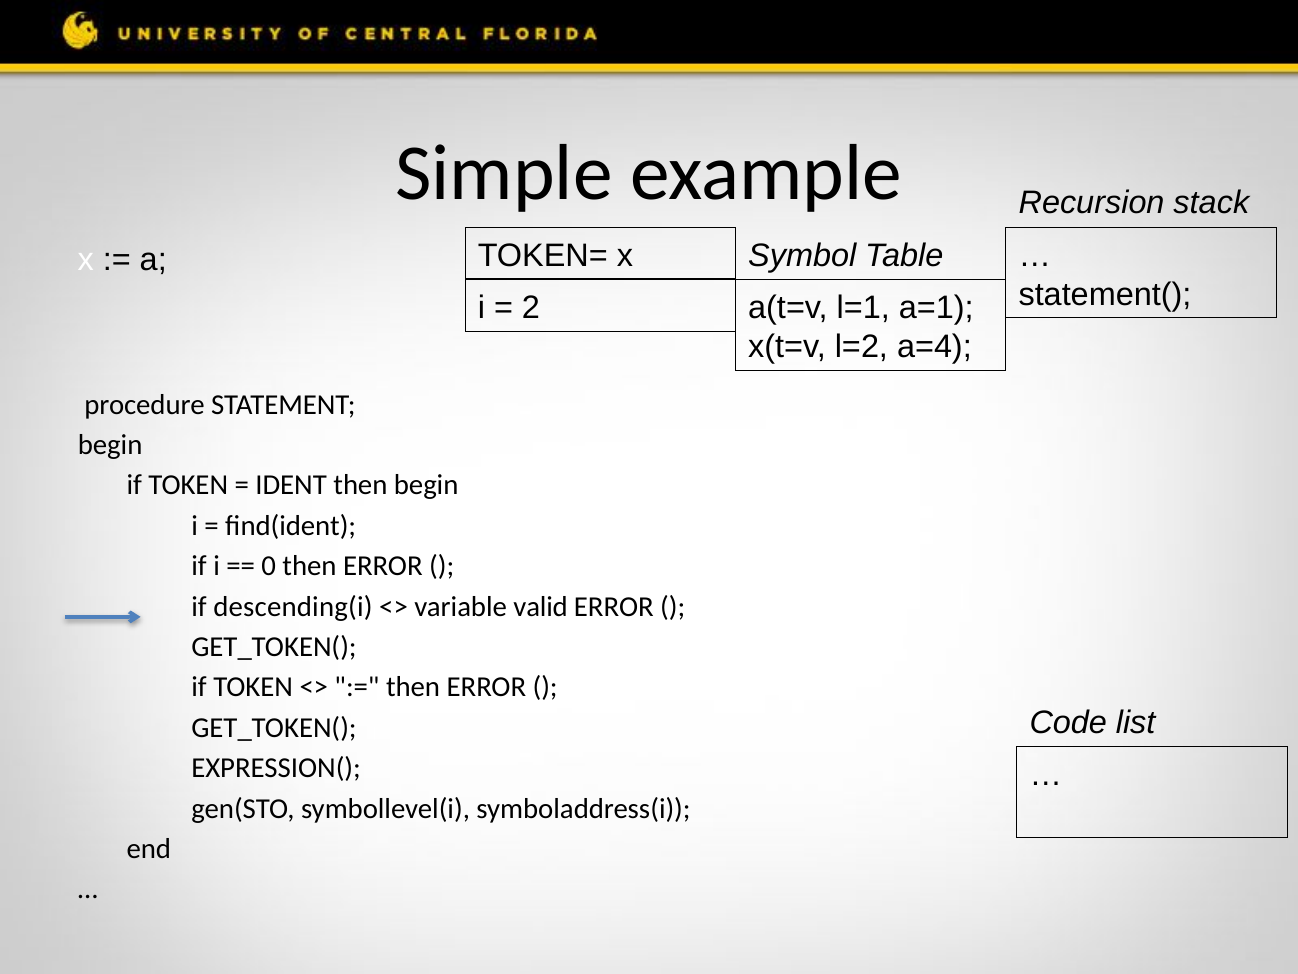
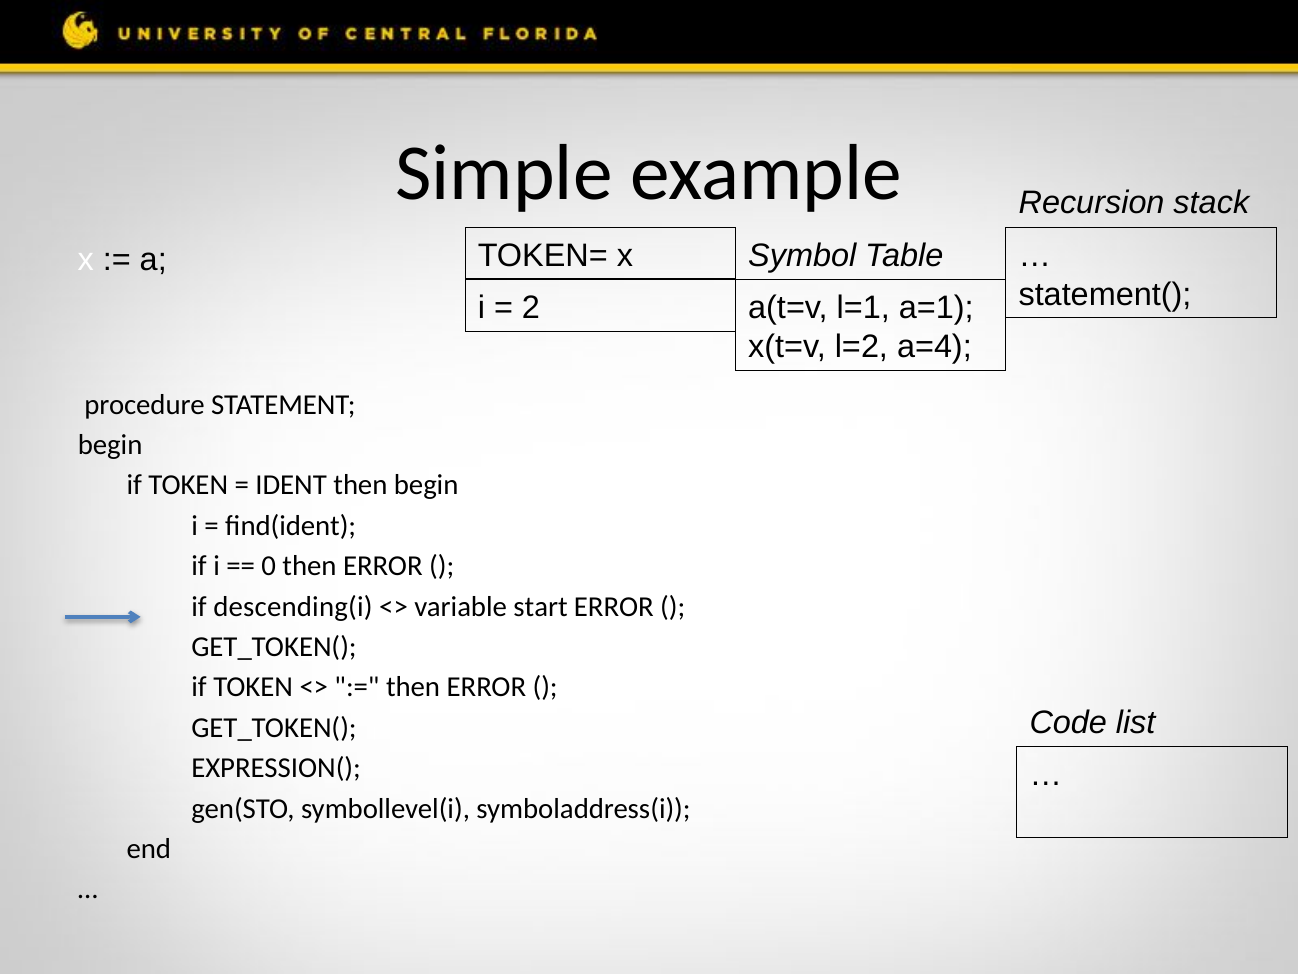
valid: valid -> start
